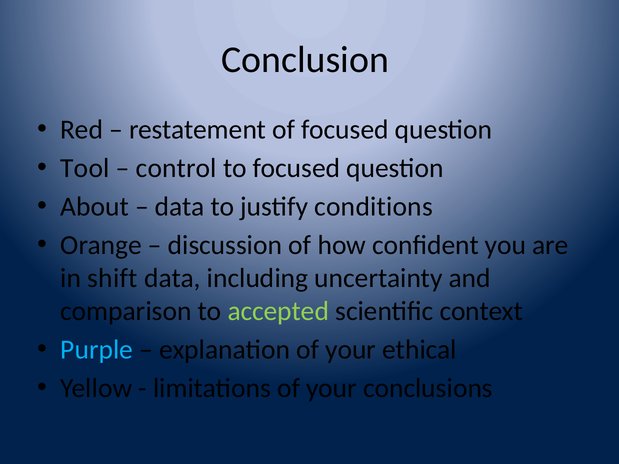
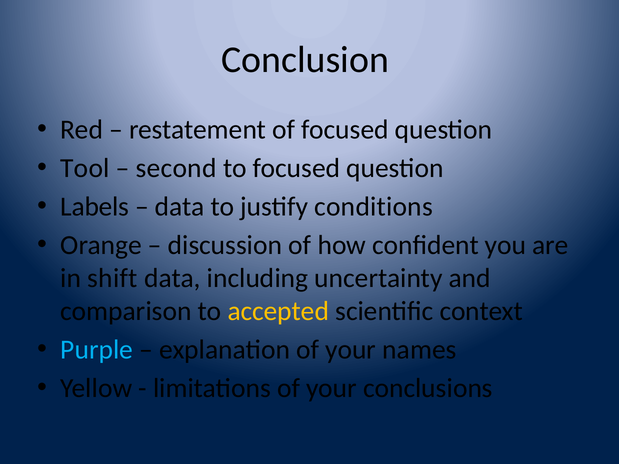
control: control -> second
About: About -> Labels
accepted colour: light green -> yellow
ethical: ethical -> names
